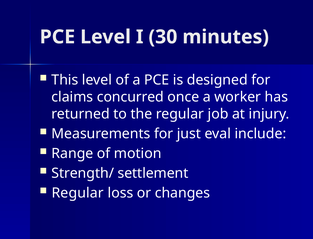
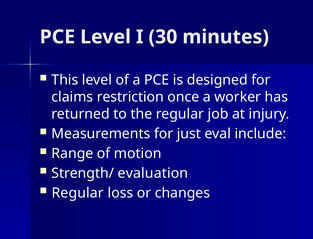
concurred: concurred -> restriction
settlement: settlement -> evaluation
